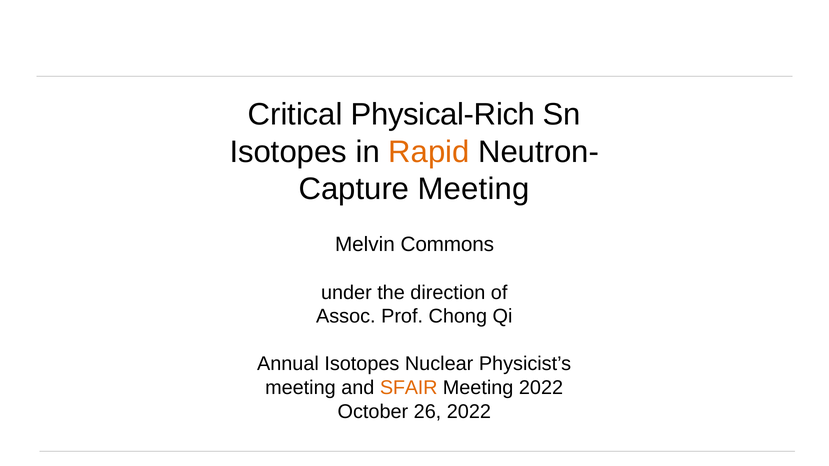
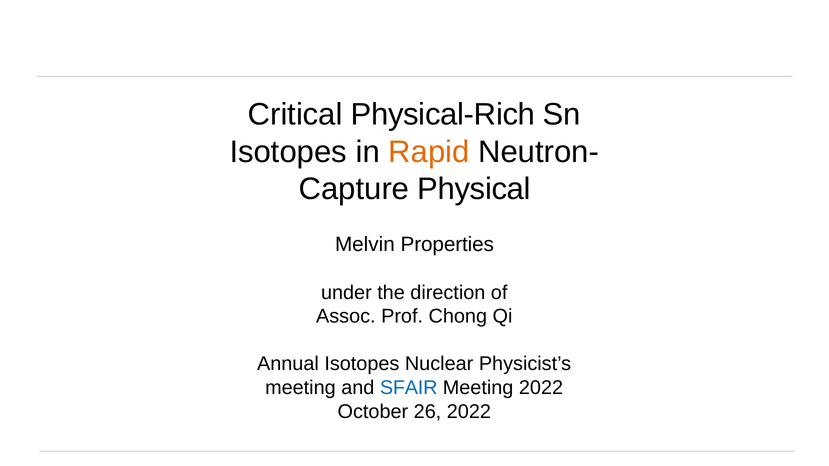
Meeting at (474, 189): Meeting -> Physical
Commons: Commons -> Properties
SFAIR colour: orange -> blue
